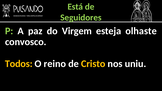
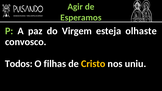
Está: Está -> Agir
Seguidores: Seguidores -> Esperamos
Todos colour: yellow -> white
reino: reino -> filhas
